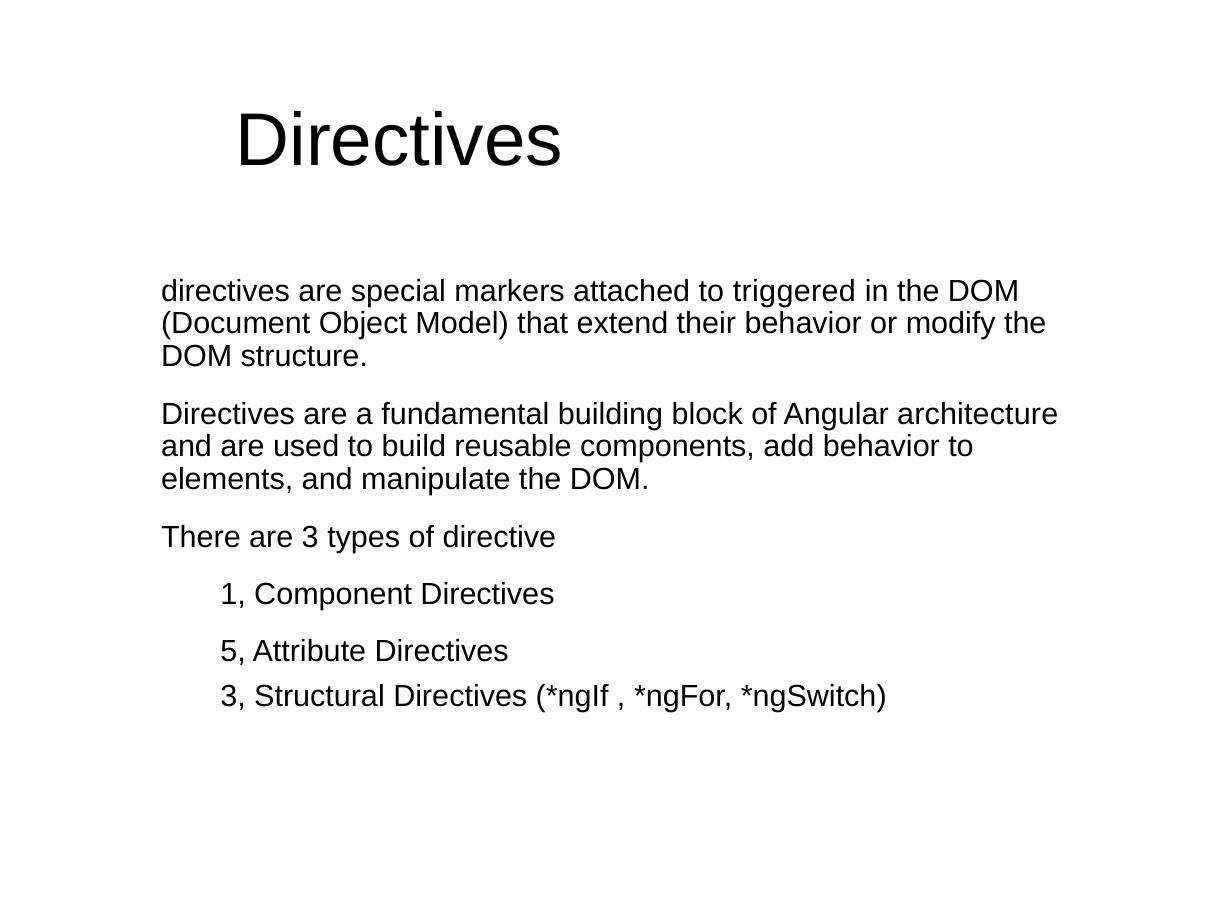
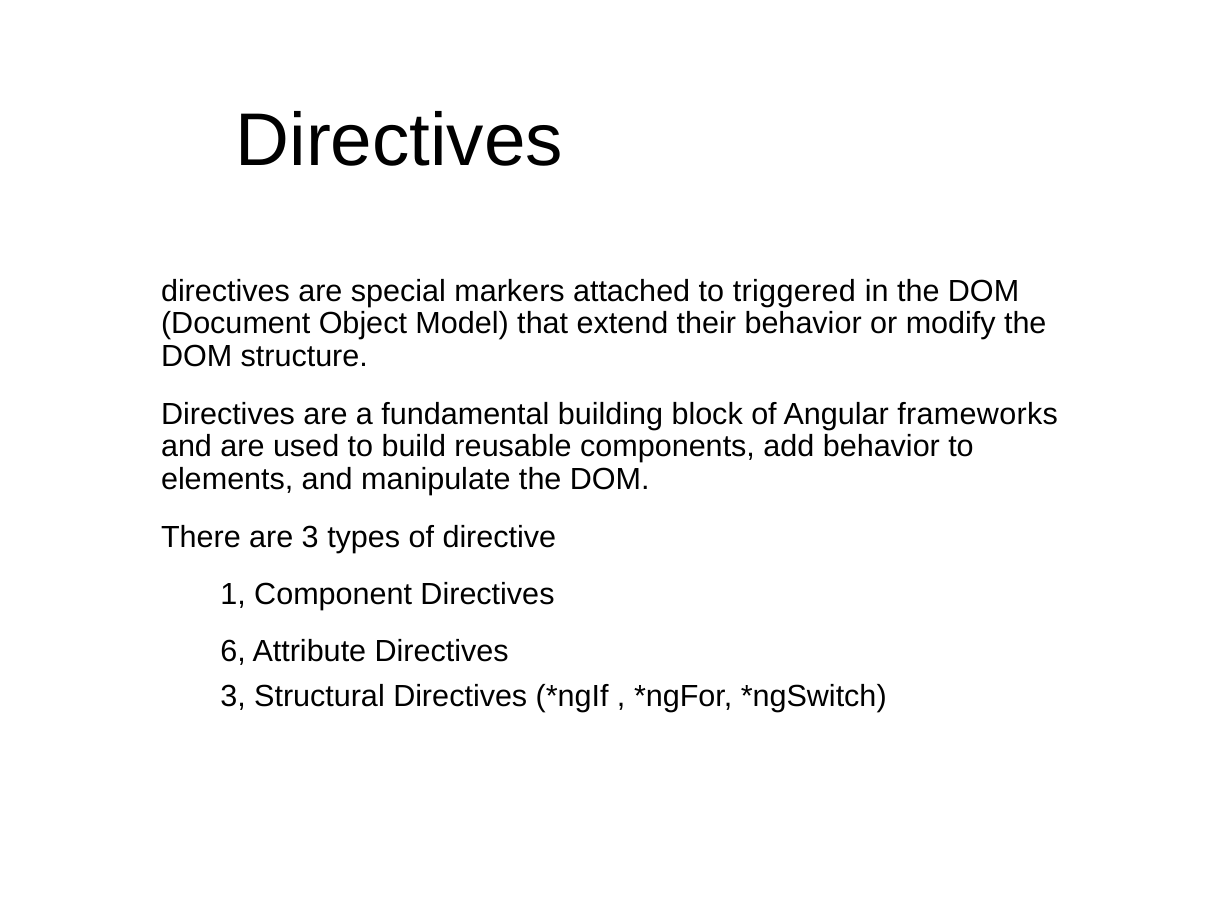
architecture: architecture -> frameworks
5: 5 -> 6
